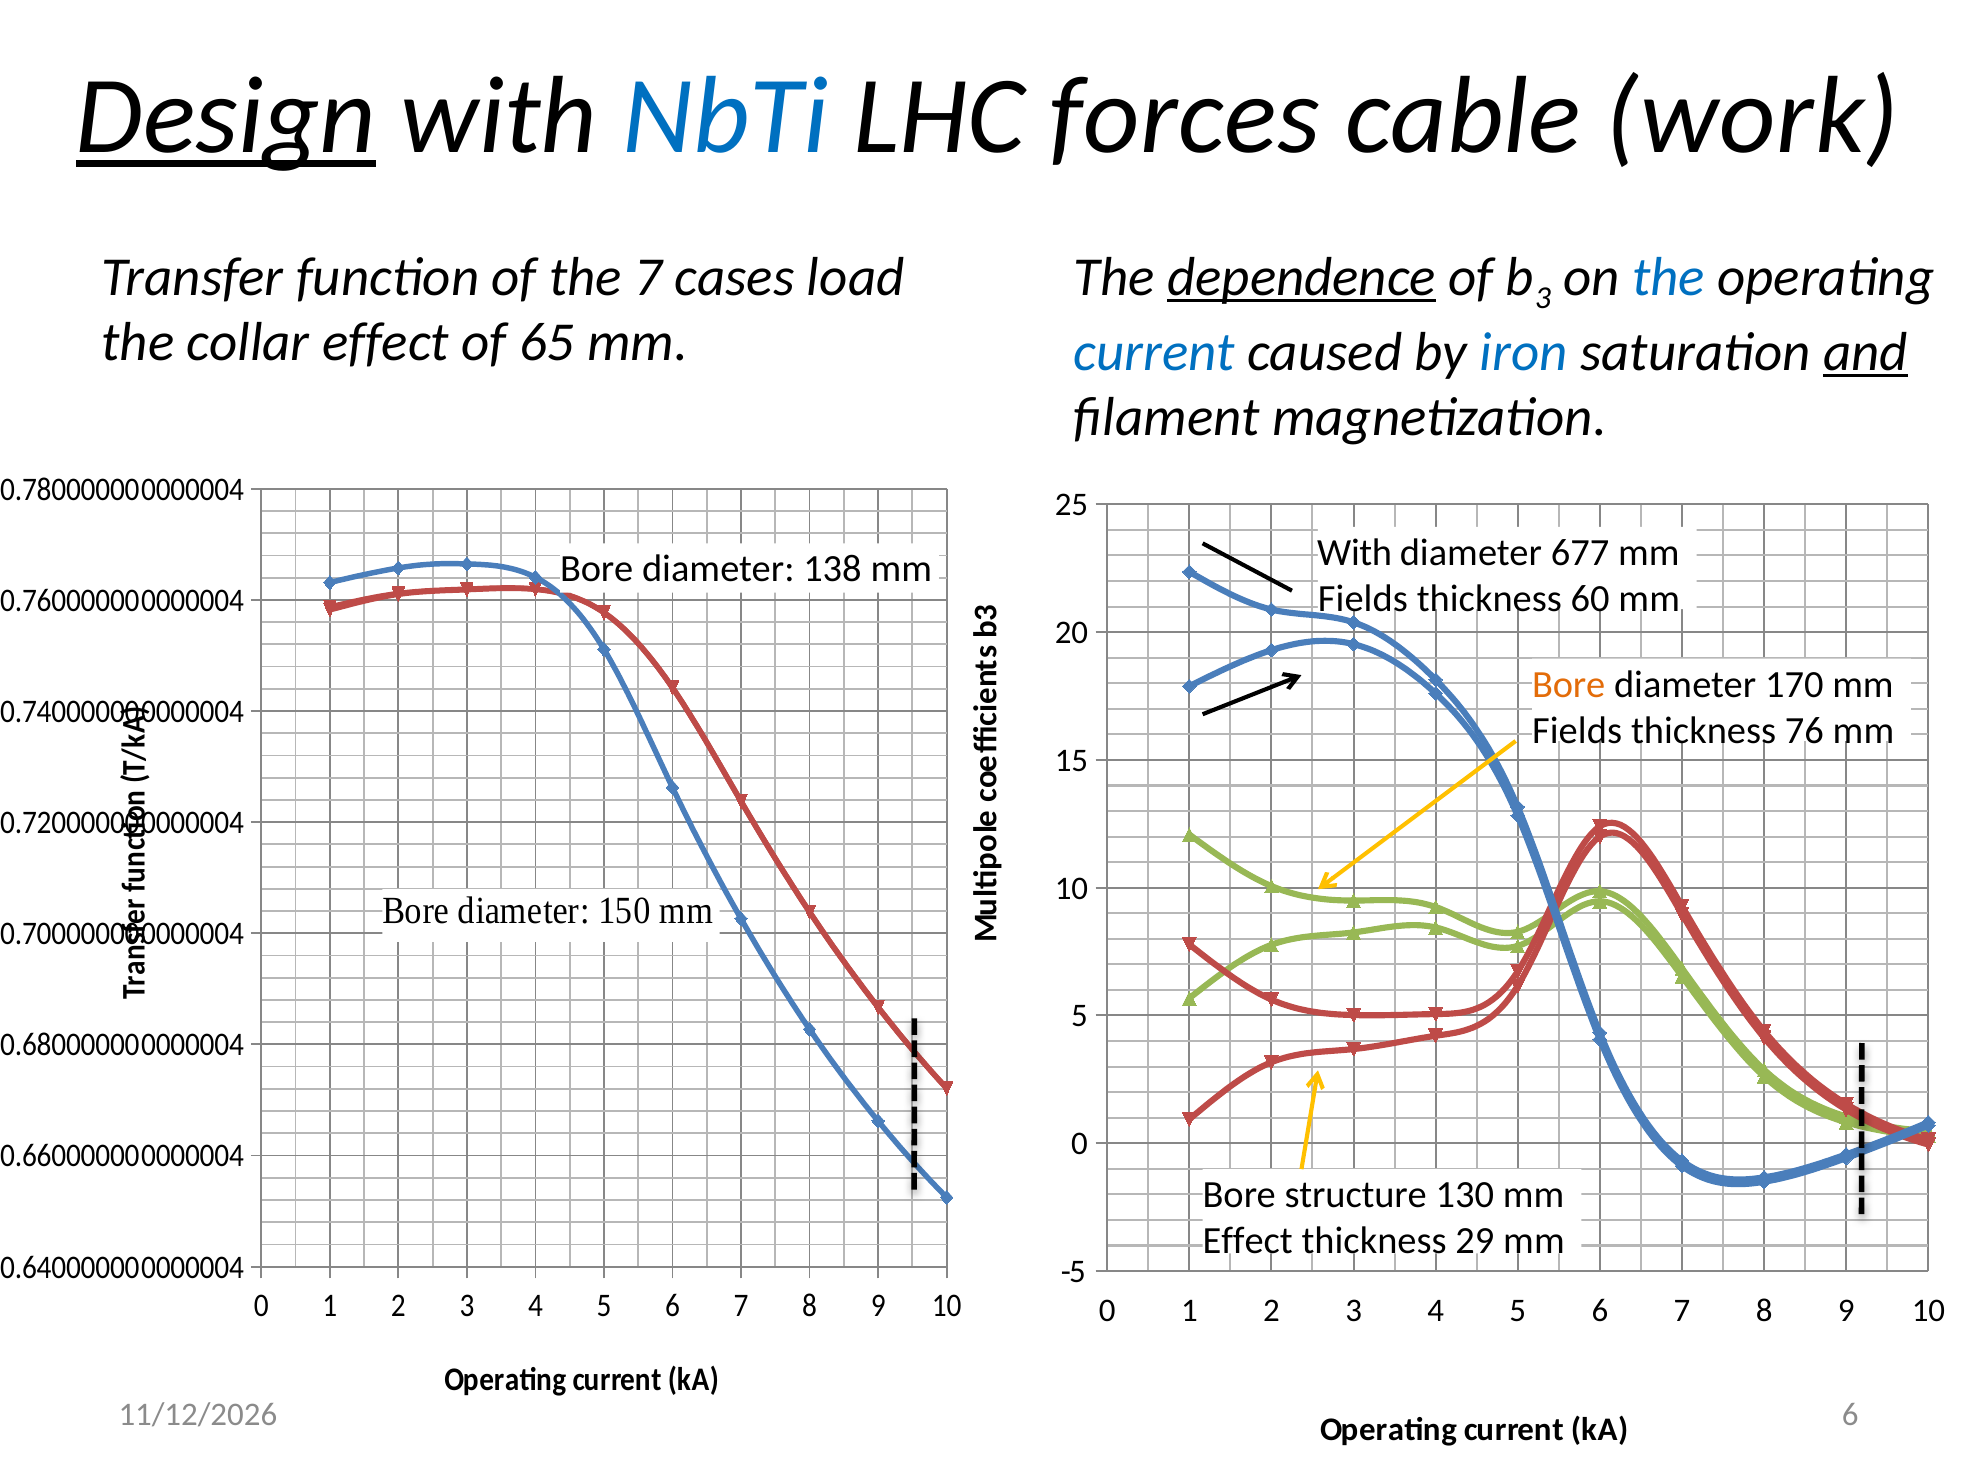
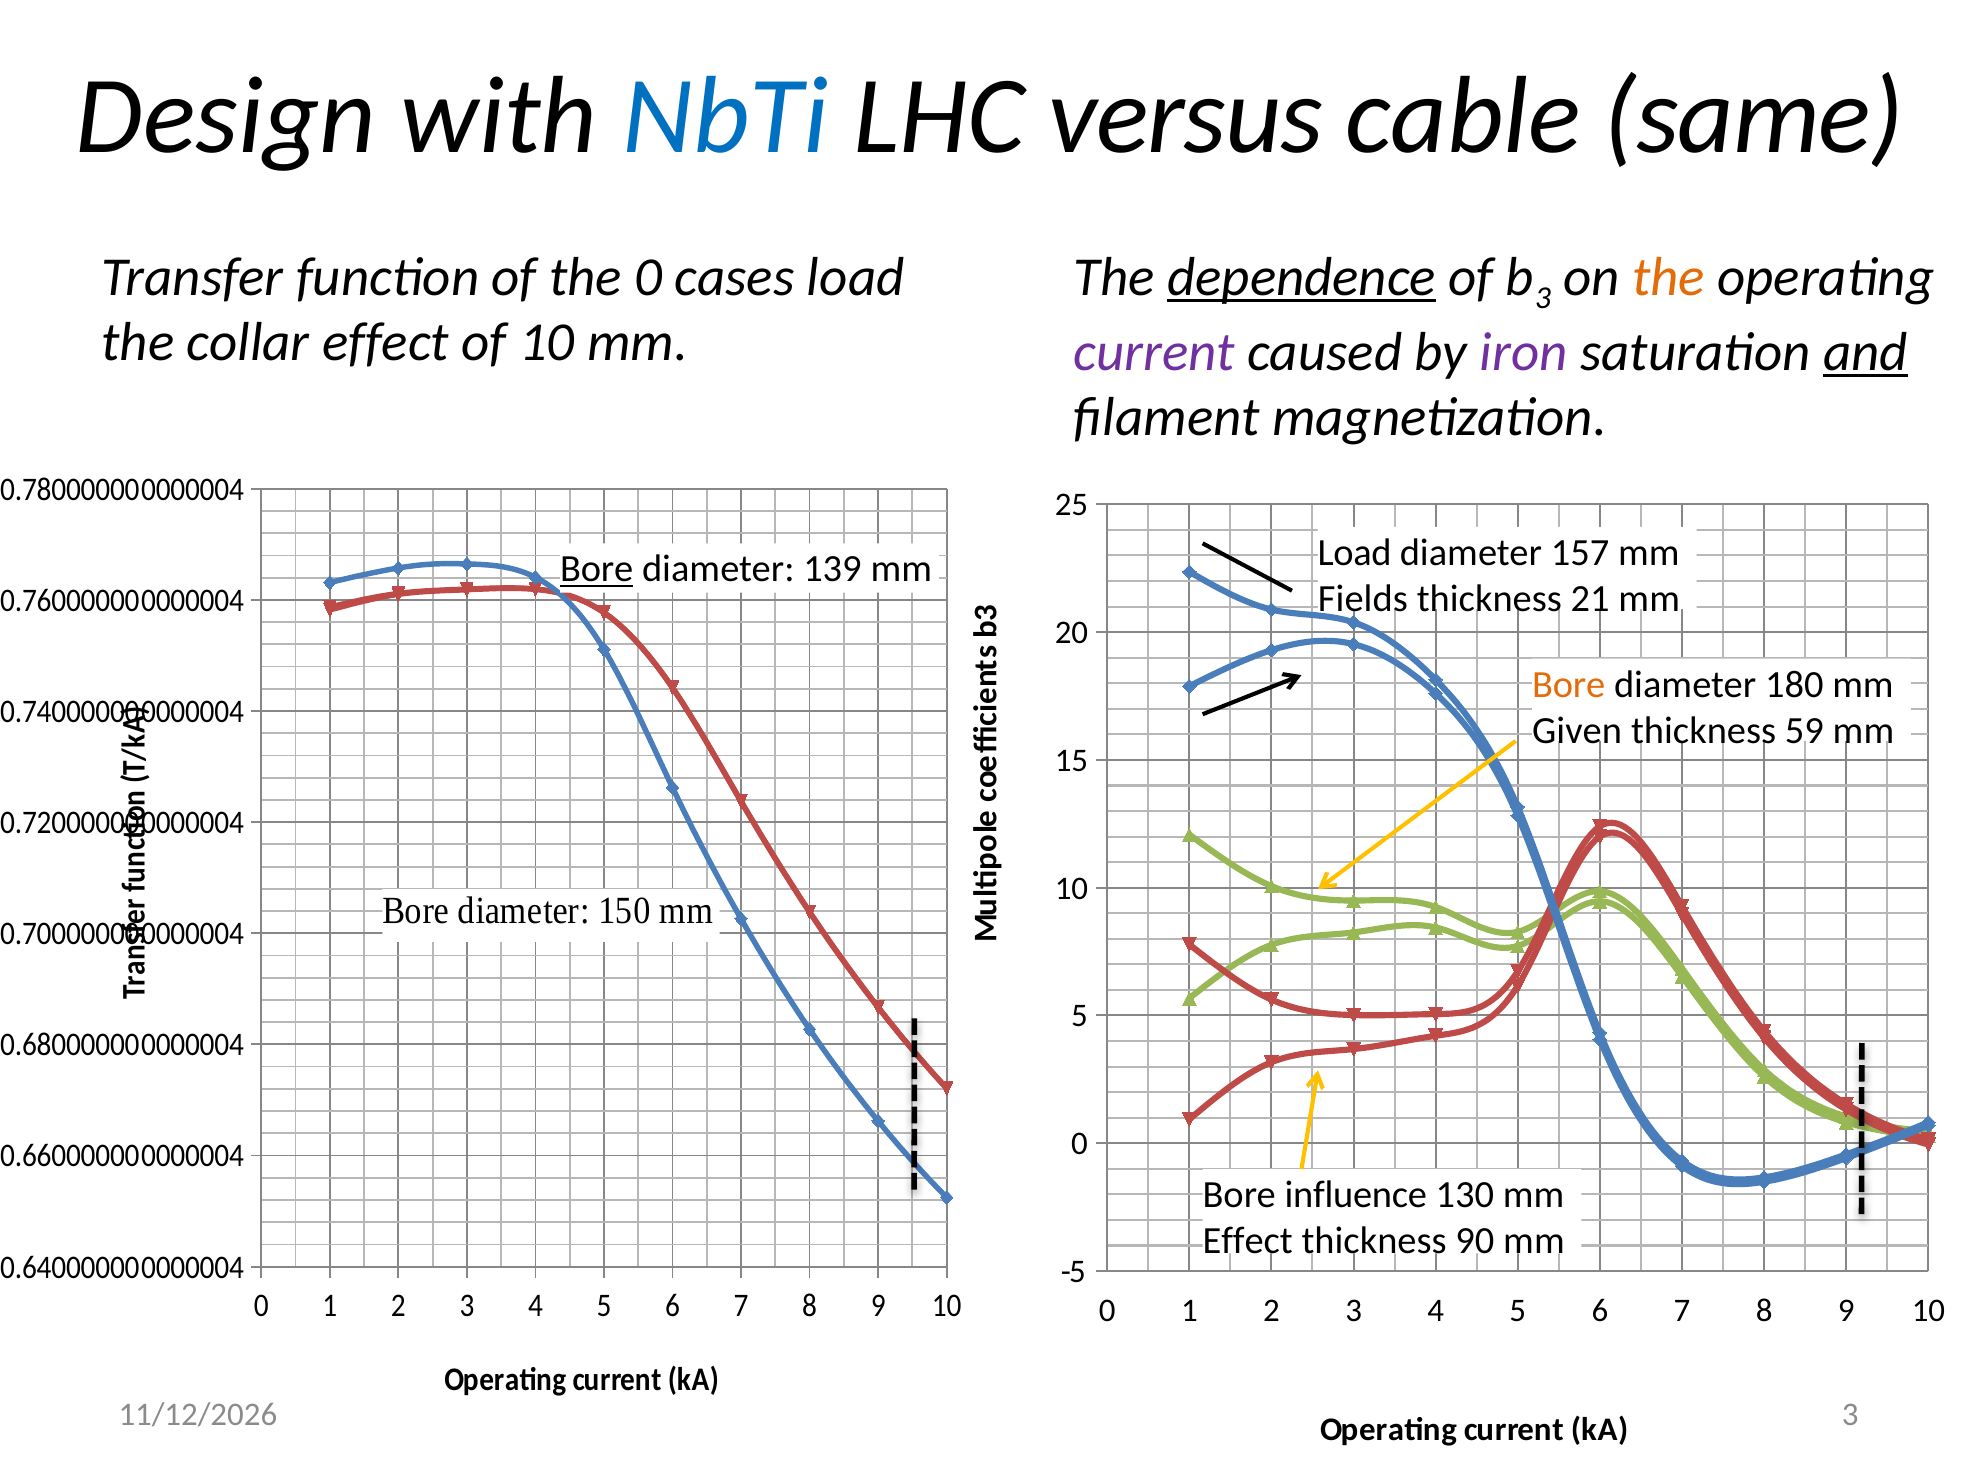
Design underline: present -> none
forces: forces -> versus
work: work -> same
the 7: 7 -> 0
the at (1669, 277) colour: blue -> orange
of 65: 65 -> 10
current at (1154, 352) colour: blue -> purple
iron colour: blue -> purple
With at (1355, 553): With -> Load
677: 677 -> 157
Bore at (597, 569) underline: none -> present
138: 138 -> 139
60: 60 -> 21
170: 170 -> 180
Fields at (1577, 731): Fields -> Given
76: 76 -> 59
structure: structure -> influence
29: 29 -> 90
6 at (1850, 1416): 6 -> 3
